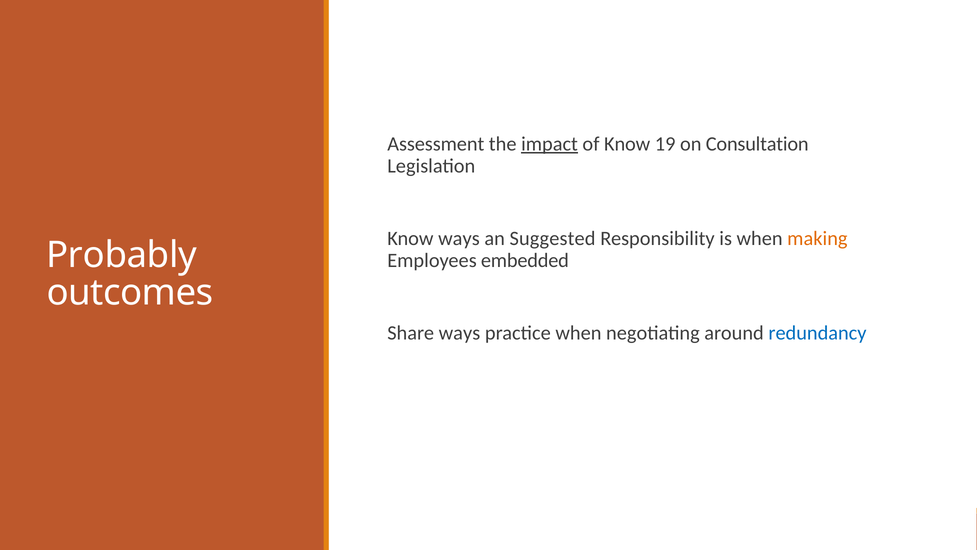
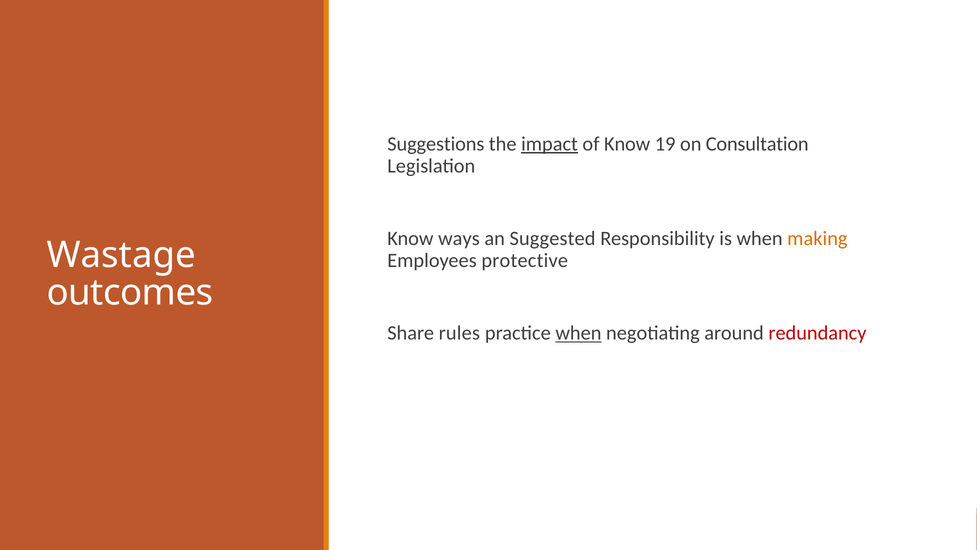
Assessment: Assessment -> Suggestions
Probably: Probably -> Wastage
embedded: embedded -> protective
Share ways: ways -> rules
when at (578, 333) underline: none -> present
redundancy colour: blue -> red
